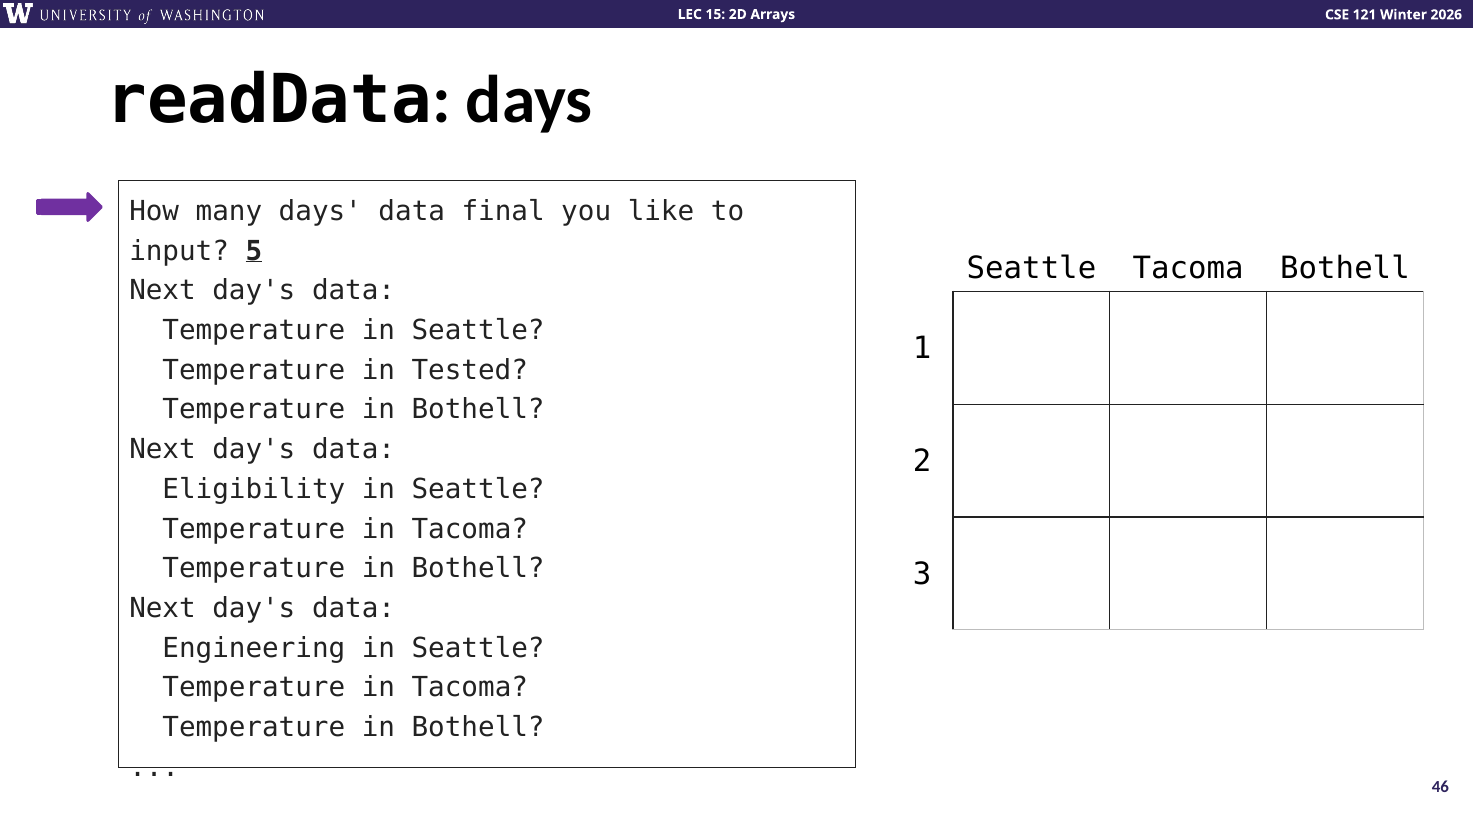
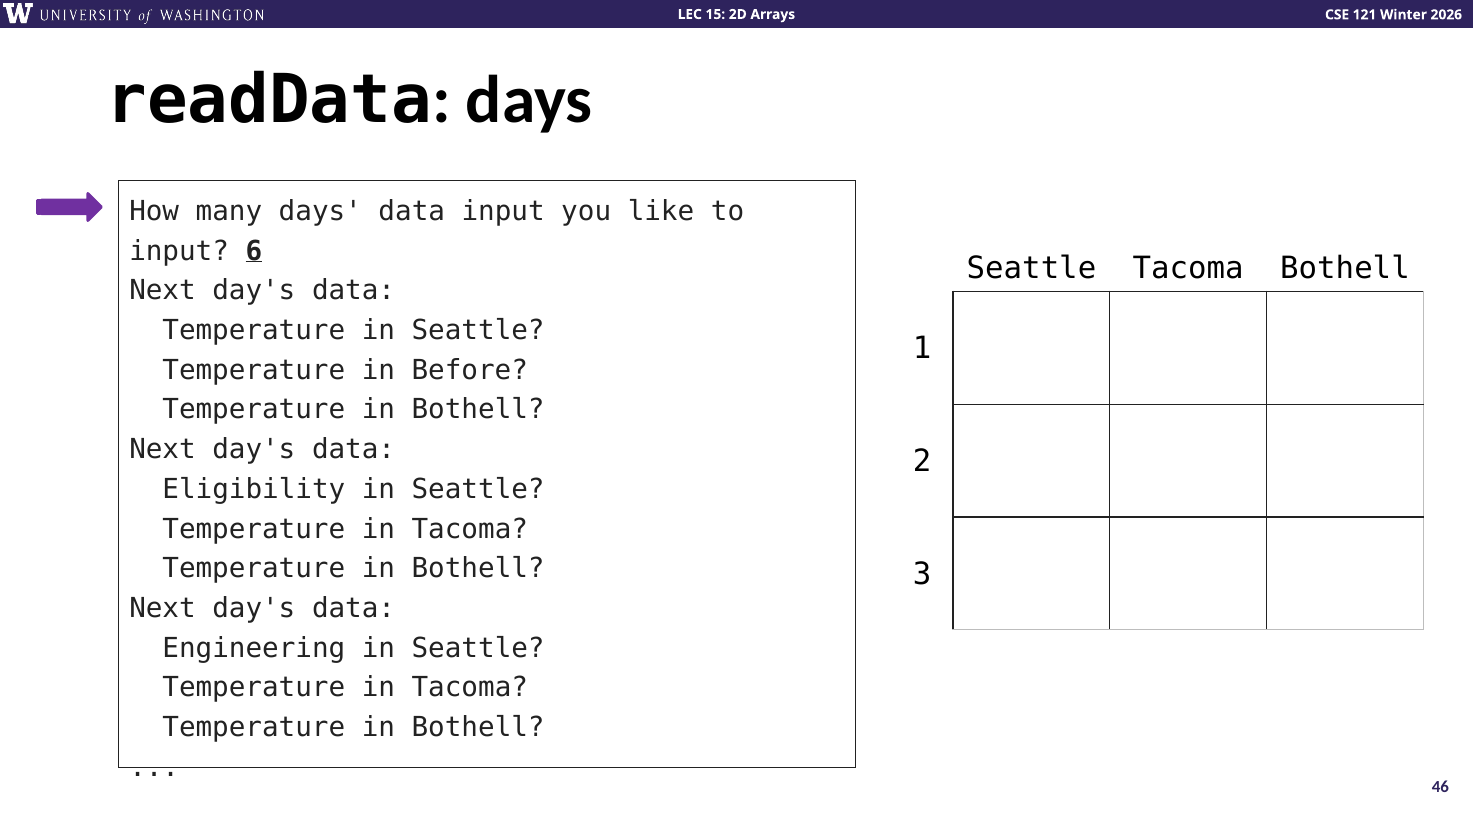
data final: final -> input
5: 5 -> 6
Tested: Tested -> Before
